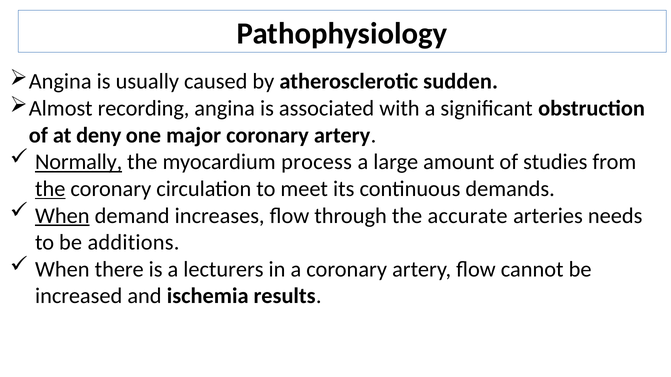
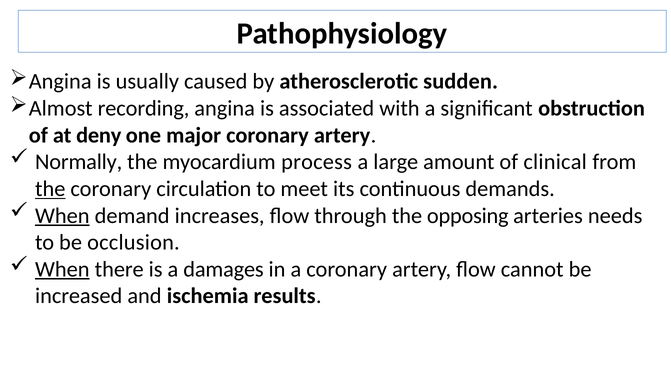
Normally underline: present -> none
studies: studies -> clinical
accurate: accurate -> opposing
additions: additions -> occlusion
When at (62, 270) underline: none -> present
lecturers: lecturers -> damages
